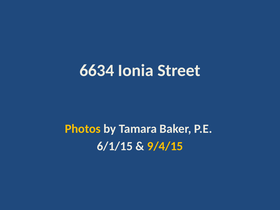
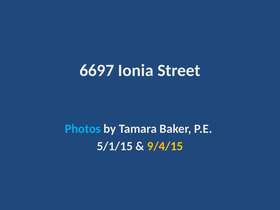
6634: 6634 -> 6697
Photos colour: yellow -> light blue
6/1/15: 6/1/15 -> 5/1/15
